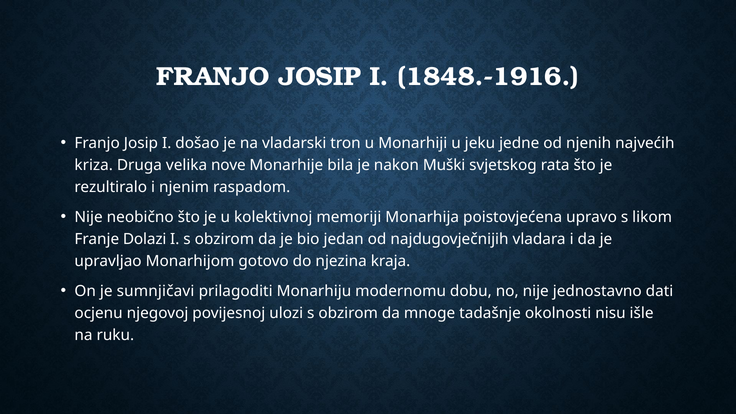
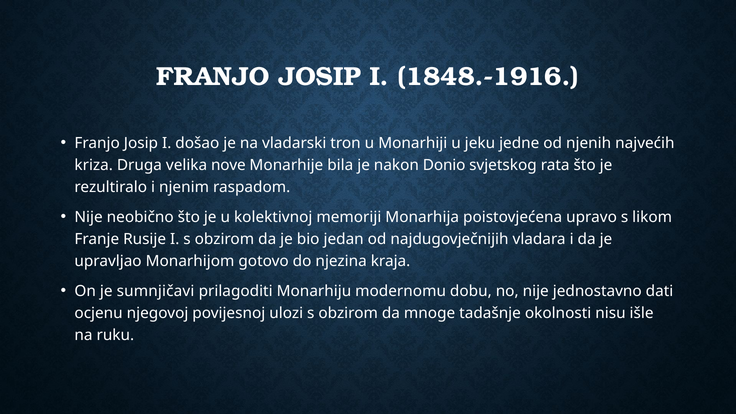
Muški: Muški -> Donio
Dolazi: Dolazi -> Rusije
